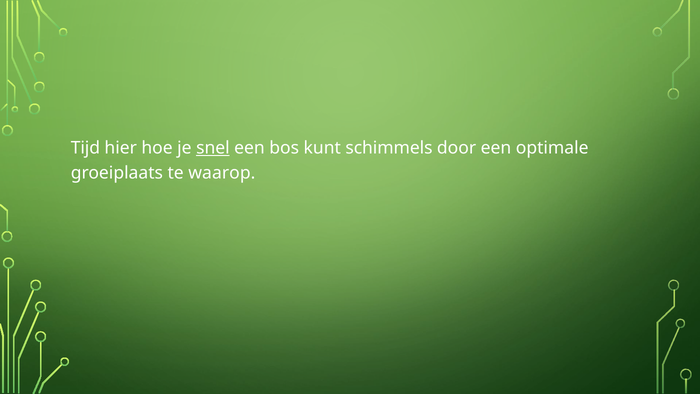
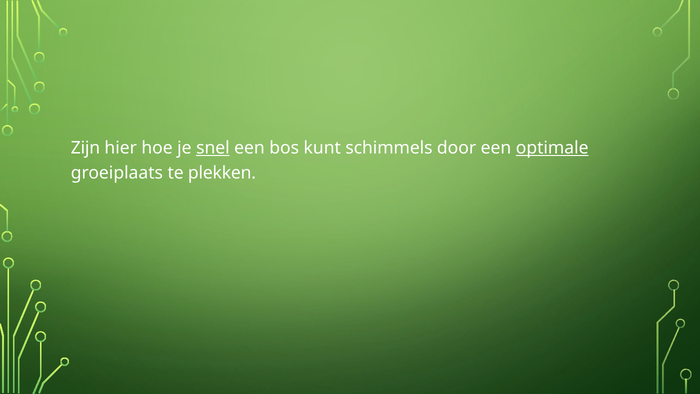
Tijd: Tijd -> Zijn
optimale underline: none -> present
waarop: waarop -> plekken
